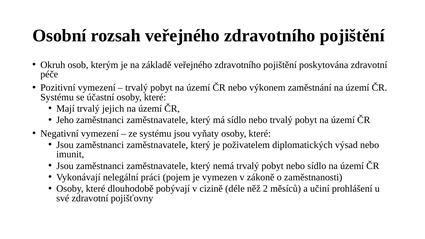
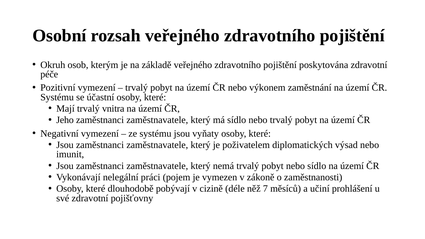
jejich: jejich -> vnitra
2: 2 -> 7
